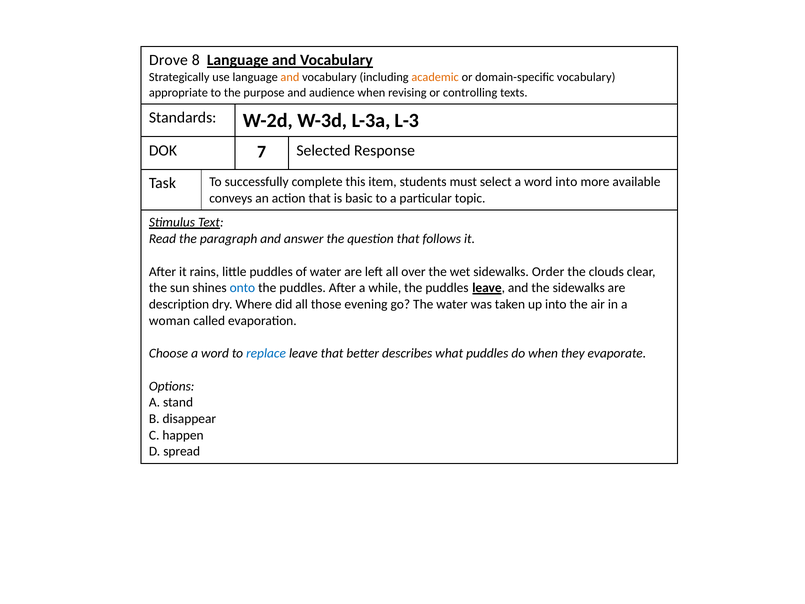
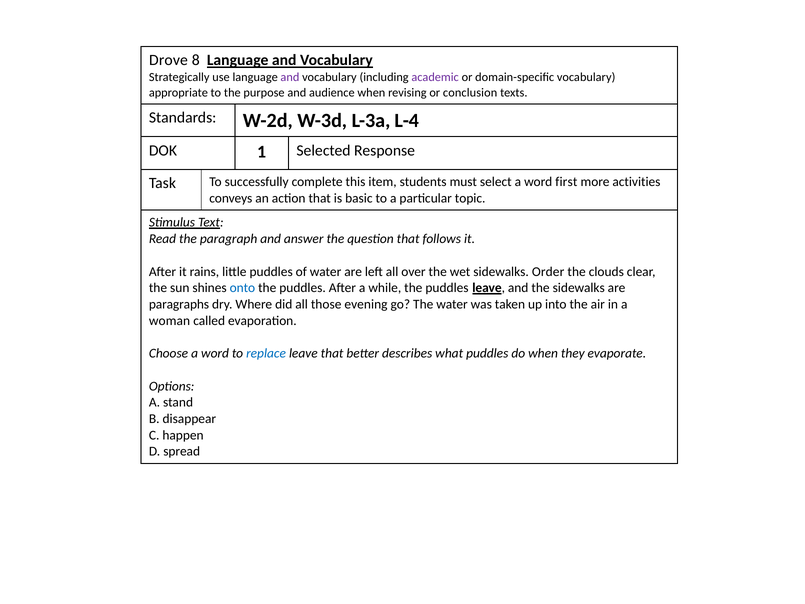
and at (290, 77) colour: orange -> purple
academic colour: orange -> purple
controlling: controlling -> conclusion
L-3: L-3 -> L-4
7: 7 -> 1
word into: into -> first
available: available -> activities
description: description -> paragraphs
